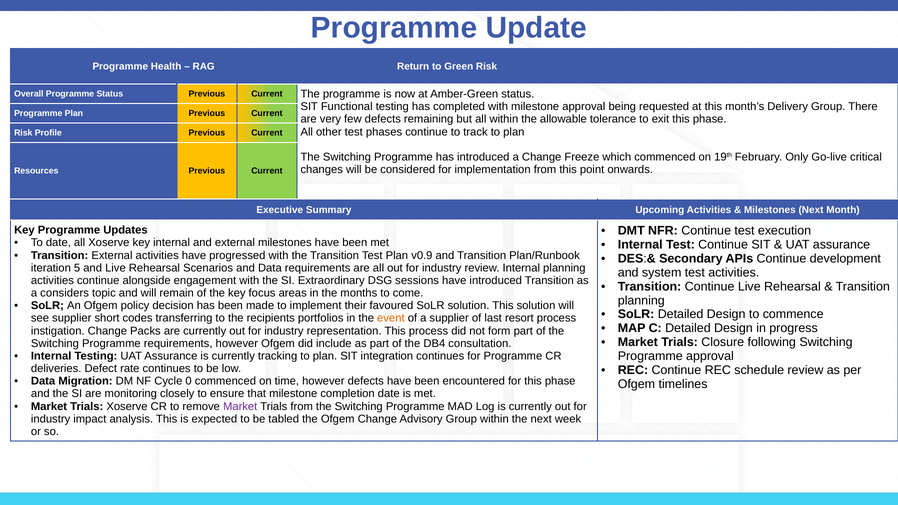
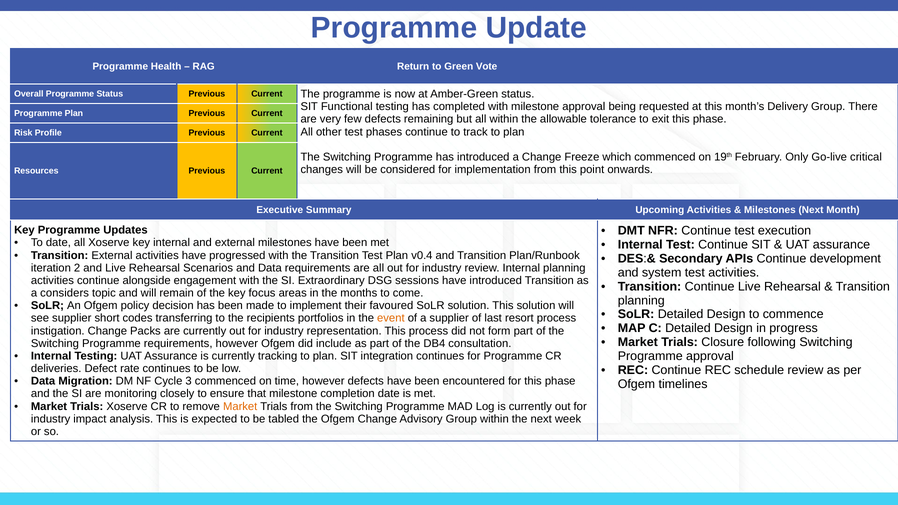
Green Risk: Risk -> Vote
v0.9: v0.9 -> v0.4
5: 5 -> 2
0: 0 -> 3
Market at (240, 406) colour: purple -> orange
